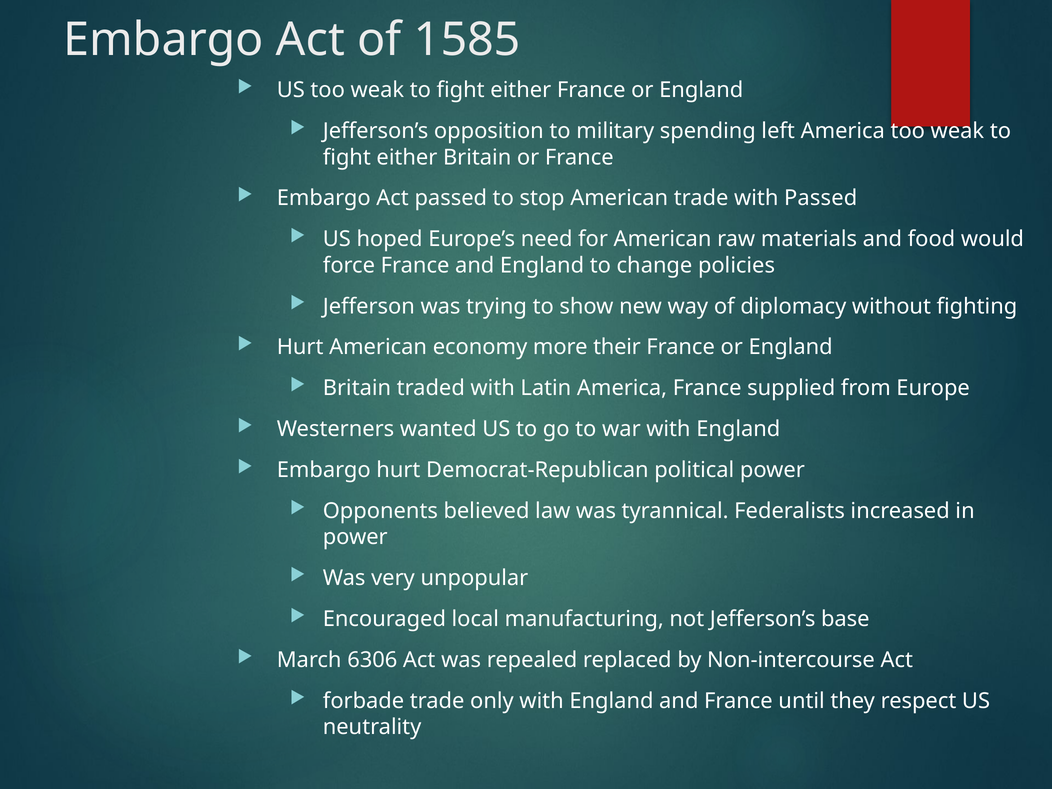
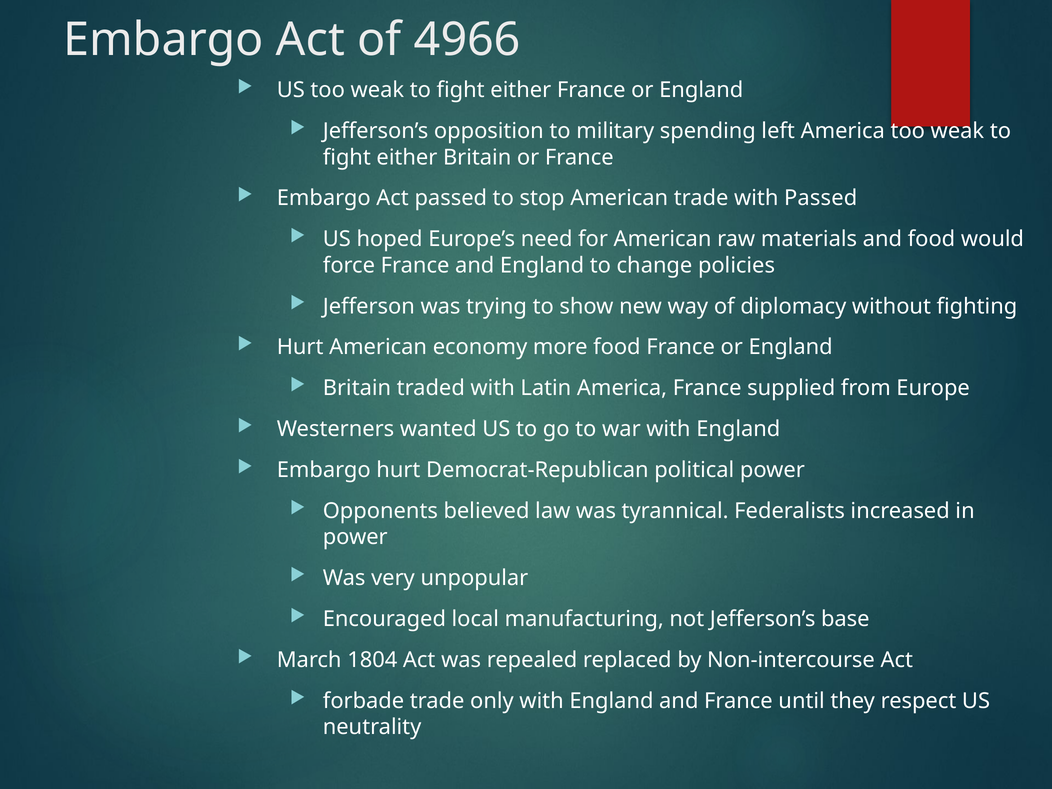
1585: 1585 -> 4966
more their: their -> food
6306: 6306 -> 1804
